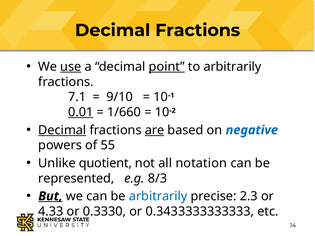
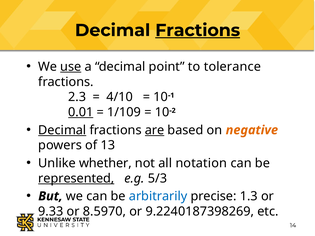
Fractions at (198, 30) underline: none -> present
point underline: present -> none
to arbitrarily: arbitrarily -> tolerance
7.1: 7.1 -> 2.3
9/10: 9/10 -> 4/10
1/660: 1/660 -> 1/109
negative colour: blue -> orange
55: 55 -> 13
quotient: quotient -> whether
represented underline: none -> present
8/3: 8/3 -> 5/3
But underline: present -> none
2.3: 2.3 -> 1.3
4.33: 4.33 -> 9.33
0.3330: 0.3330 -> 8.5970
0.3433333333333: 0.3433333333333 -> 9.2240187398269
